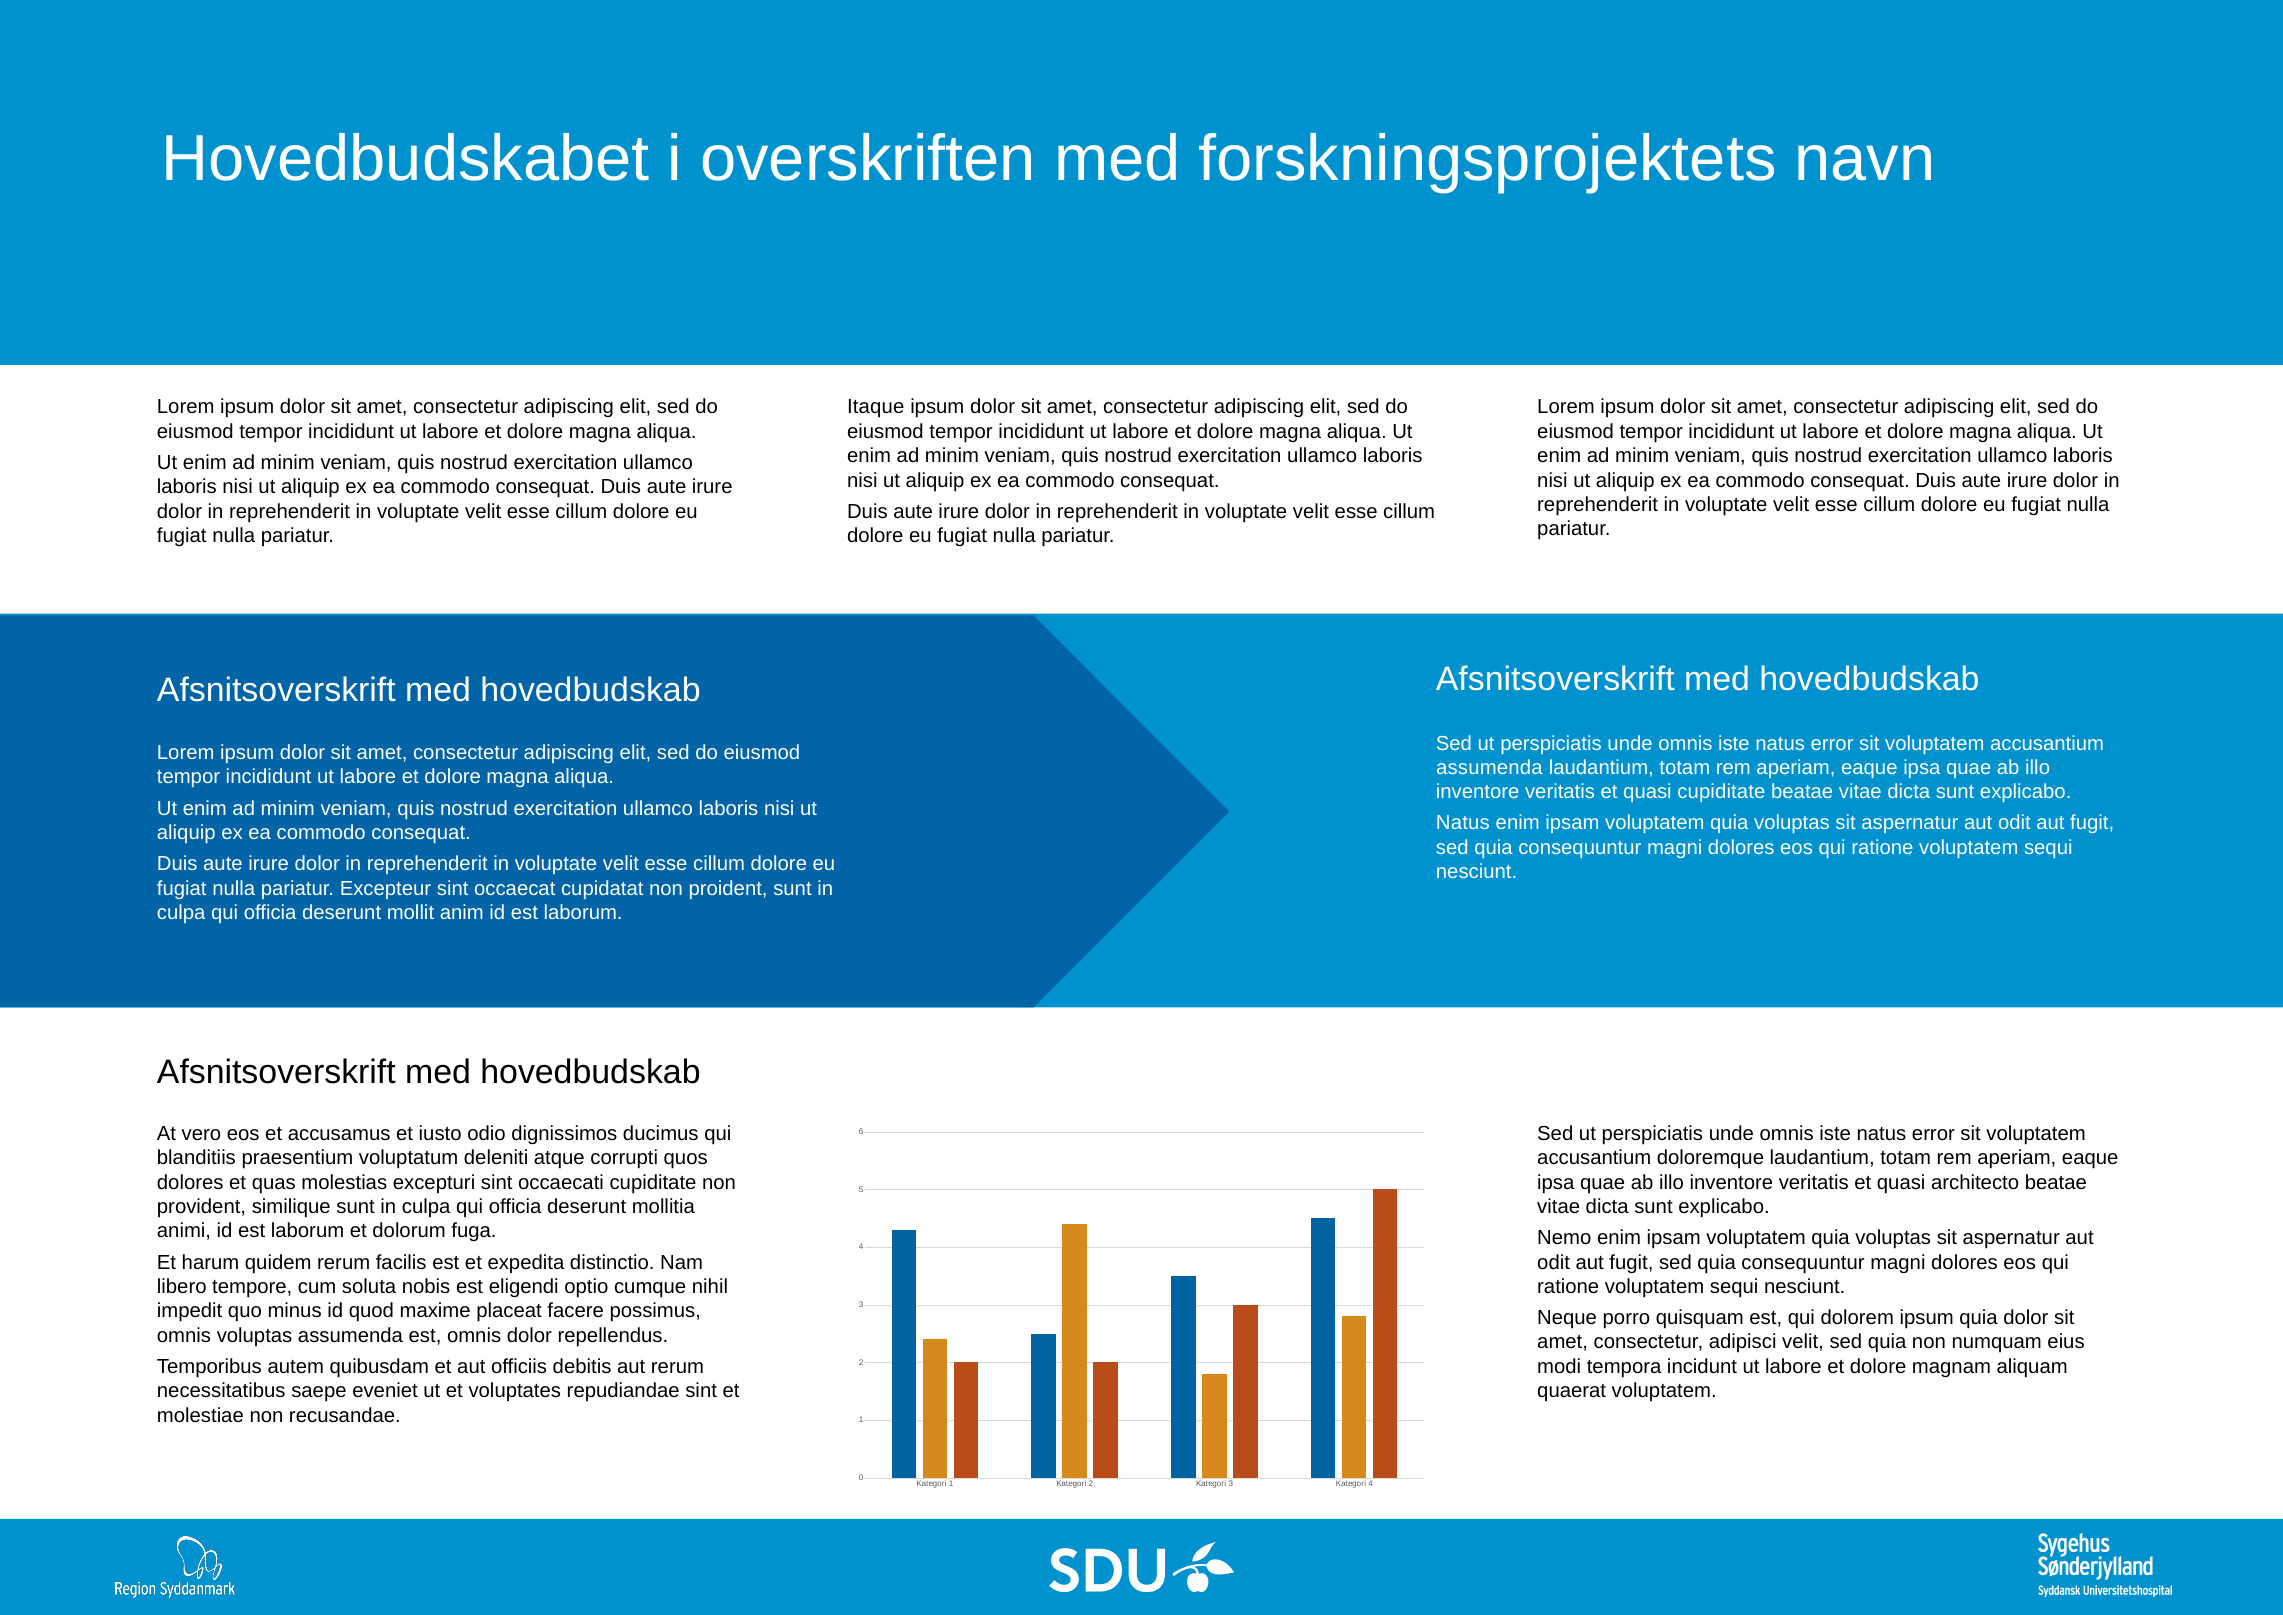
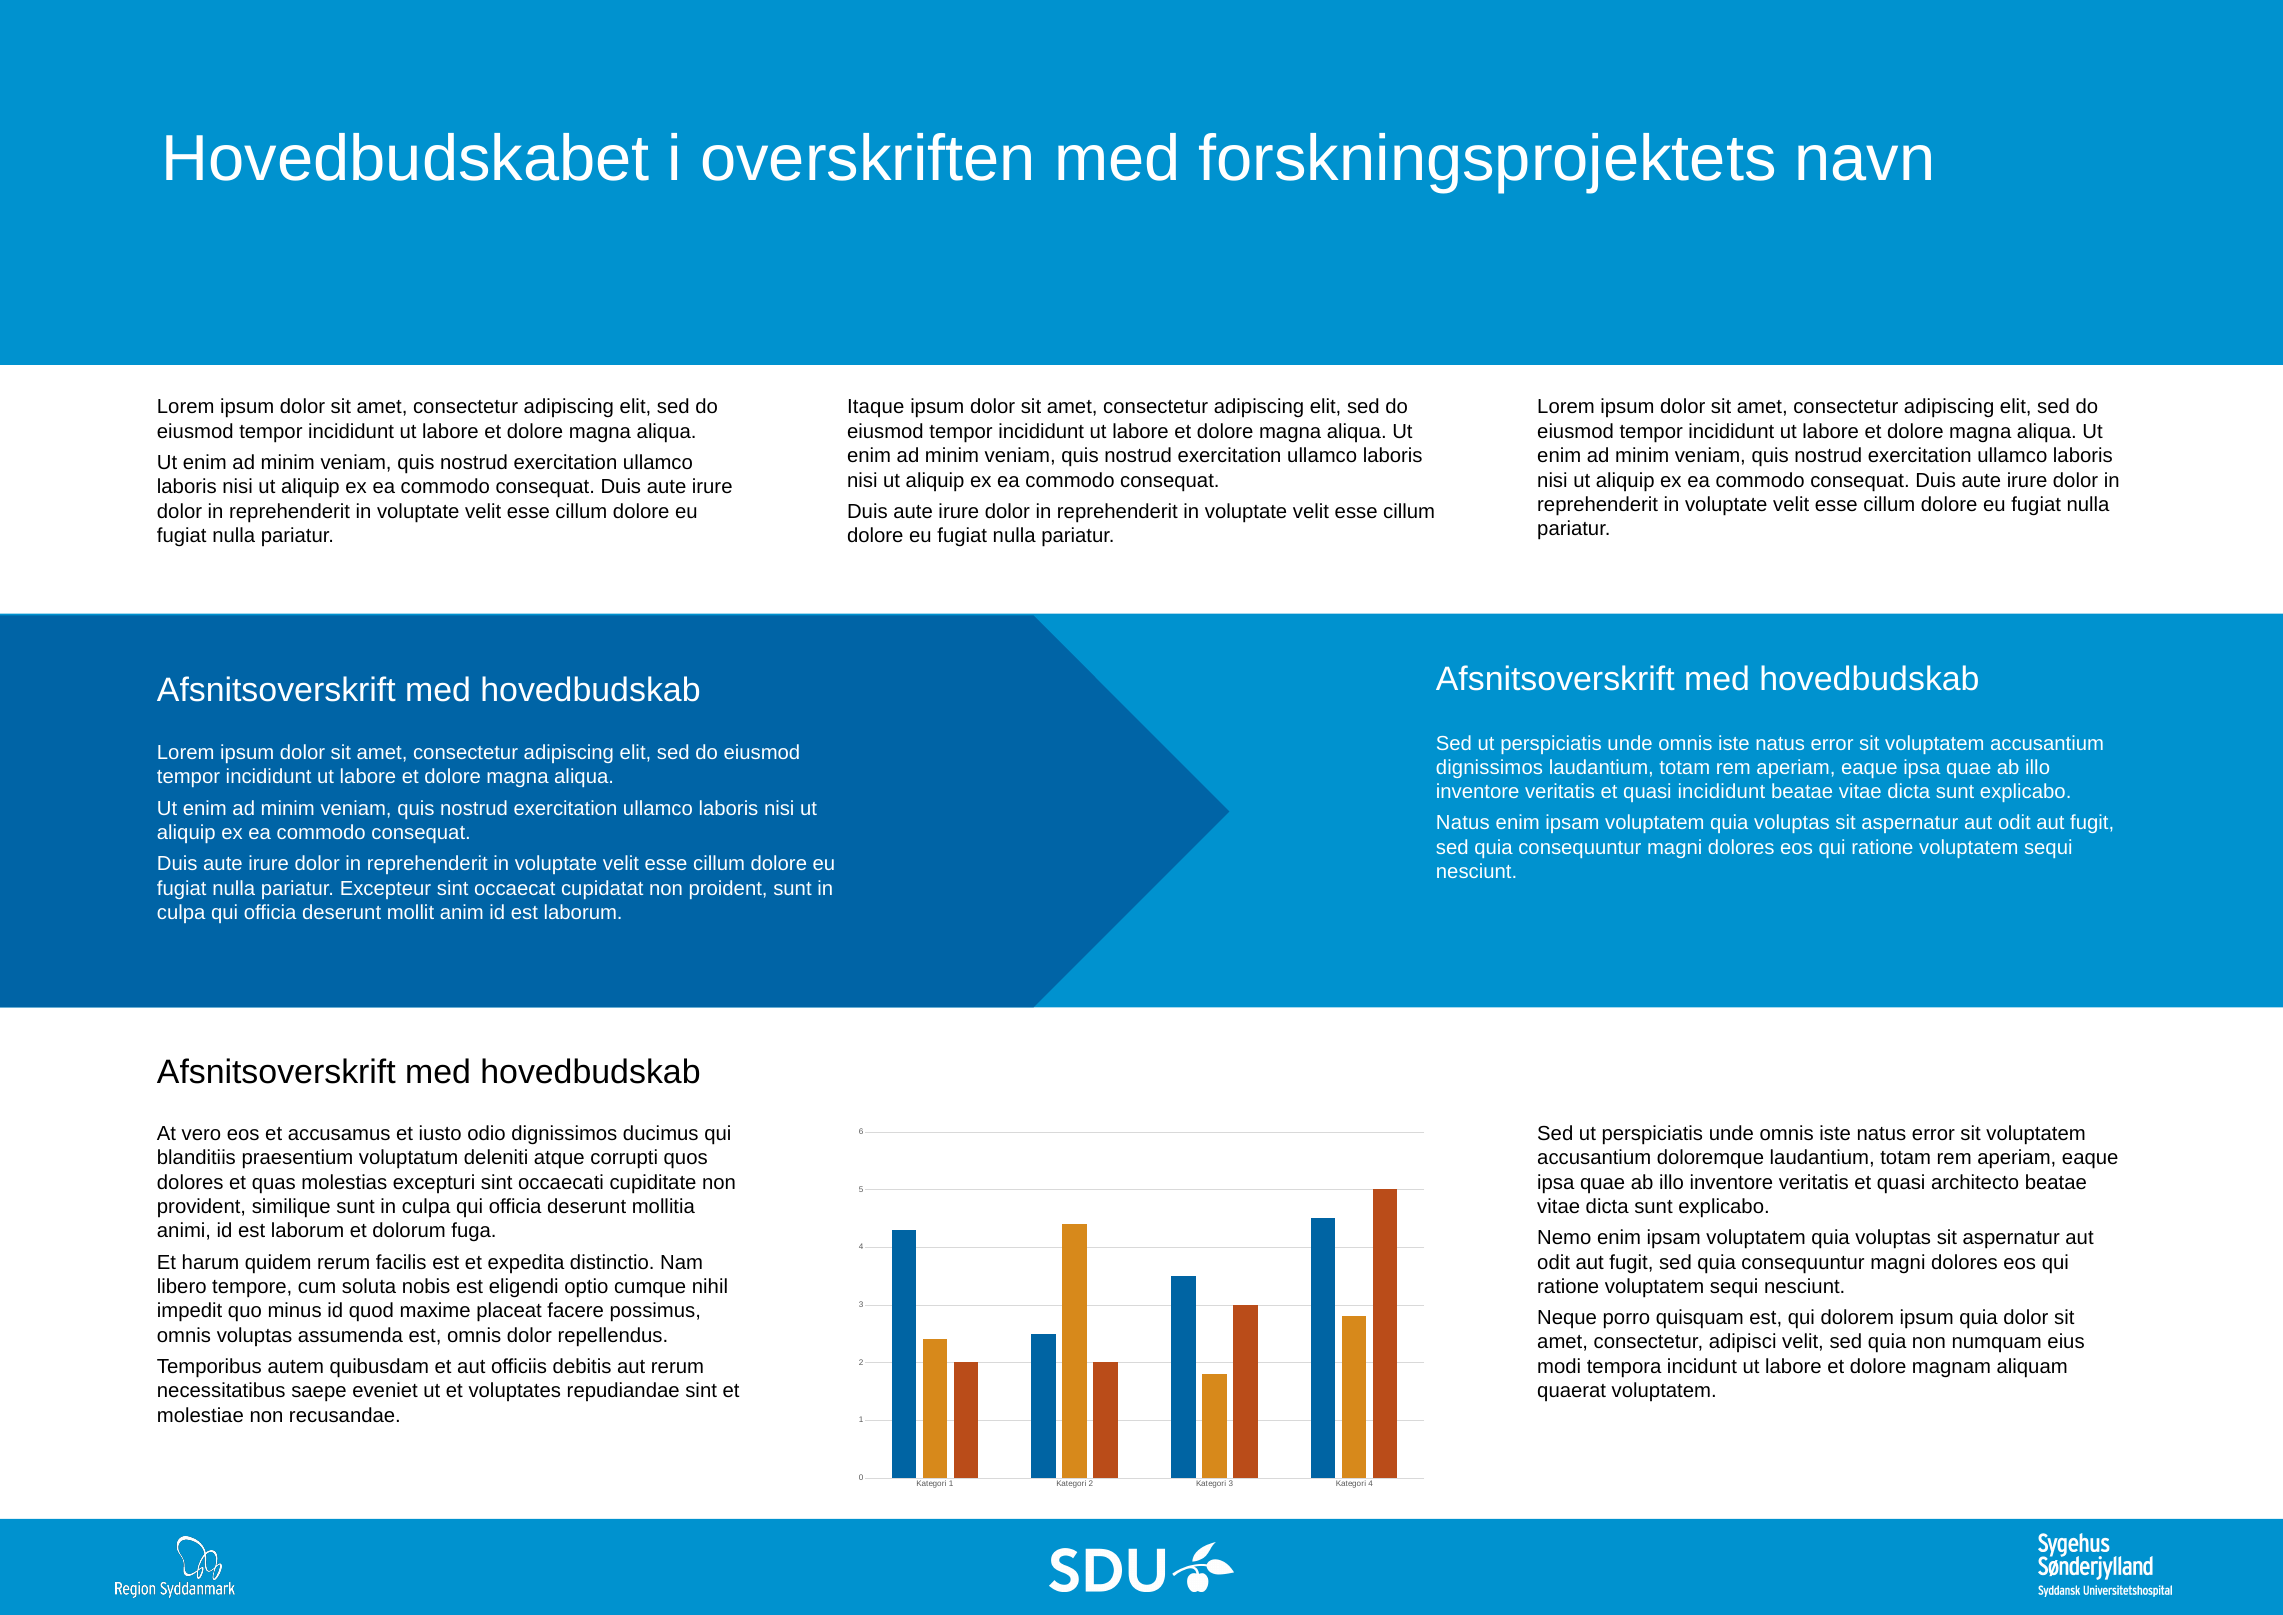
assumenda at (1489, 768): assumenda -> dignissimos
quasi cupiditate: cupiditate -> incididunt
